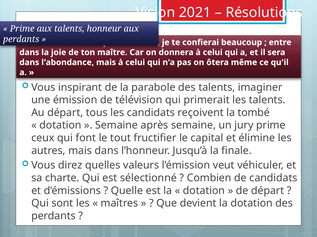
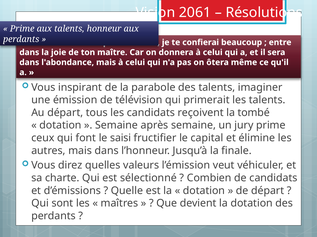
2021: 2021 -> 2061
tout: tout -> saisi
